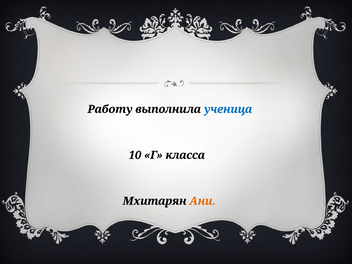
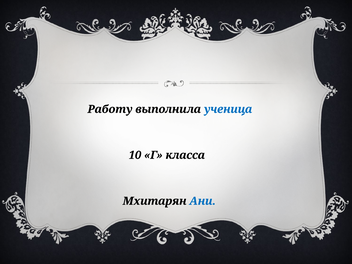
Ани colour: orange -> blue
